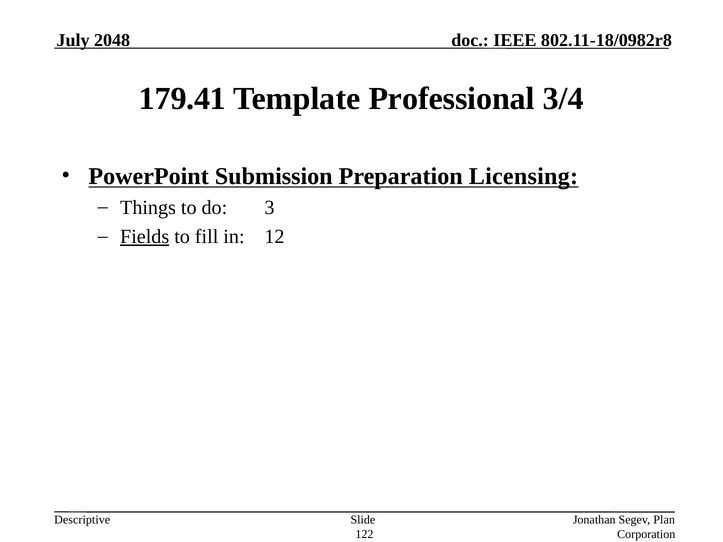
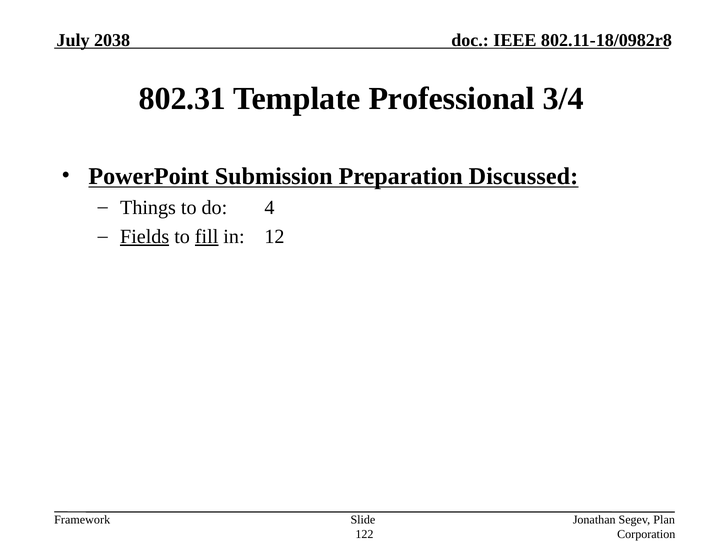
2048: 2048 -> 2038
179.41: 179.41 -> 802.31
Licensing: Licensing -> Discussed
3: 3 -> 4
fill underline: none -> present
Descriptive: Descriptive -> Framework
